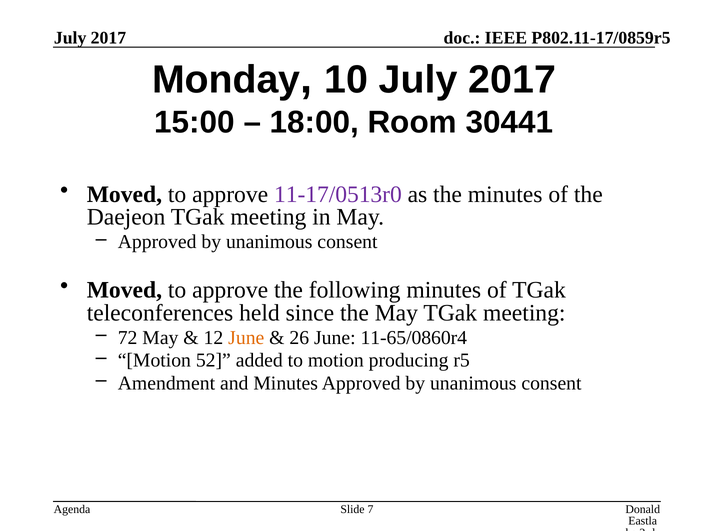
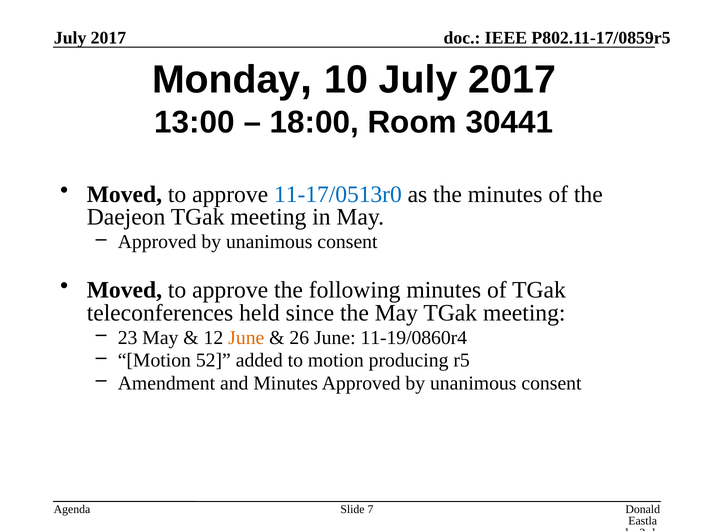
15:00: 15:00 -> 13:00
11-17/0513r0 colour: purple -> blue
72: 72 -> 23
11-65/0860r4: 11-65/0860r4 -> 11-19/0860r4
